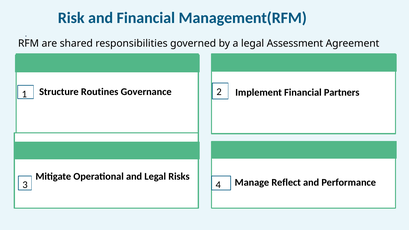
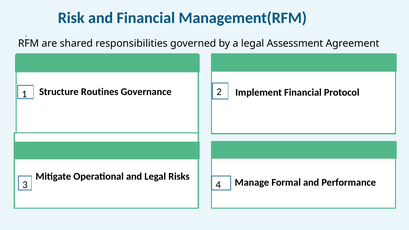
Partners: Partners -> Protocol
Reflect: Reflect -> Formal
